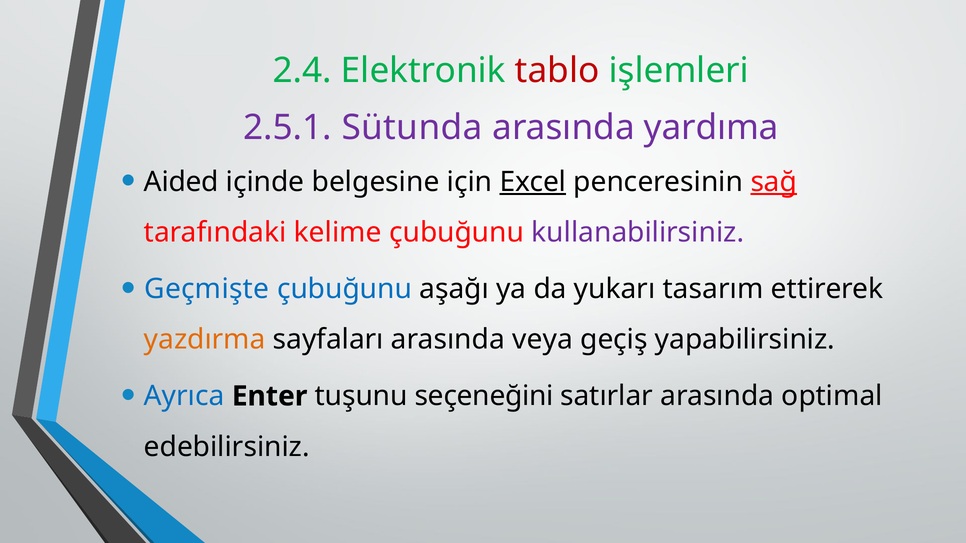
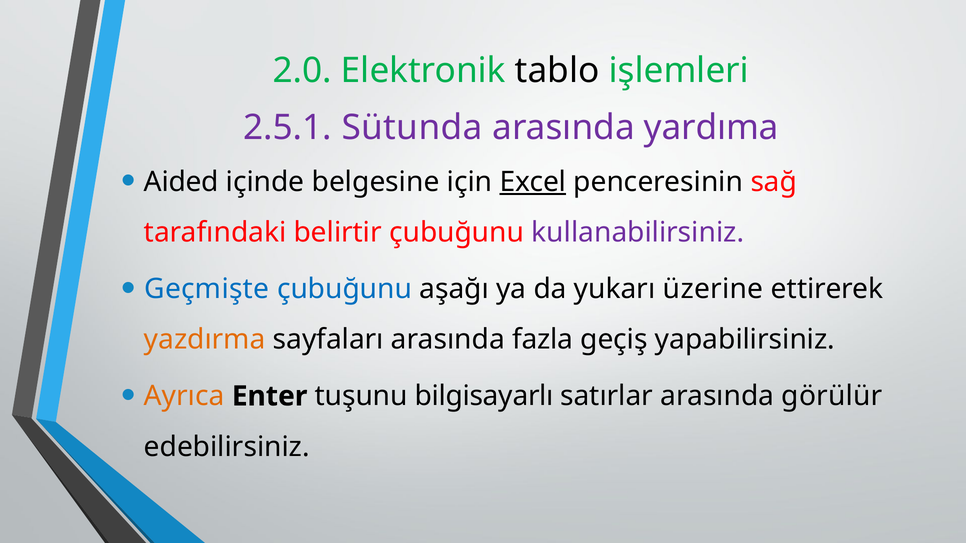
2.4: 2.4 -> 2.0
tablo colour: red -> black
sağ underline: present -> none
kelime: kelime -> belirtir
tasarım: tasarım -> üzerine
veya: veya -> fazla
Ayrıca colour: blue -> orange
seçeneğini: seçeneğini -> bilgisayarlı
optimal: optimal -> görülür
